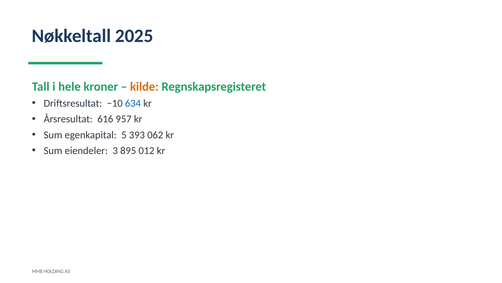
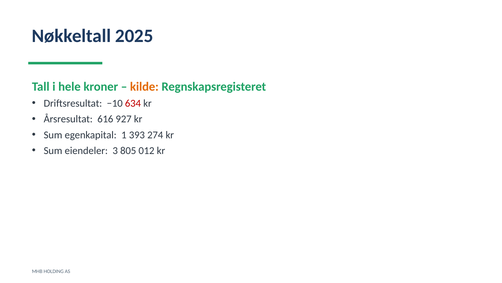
634 colour: blue -> red
957: 957 -> 927
5: 5 -> 1
062: 062 -> 274
895: 895 -> 805
